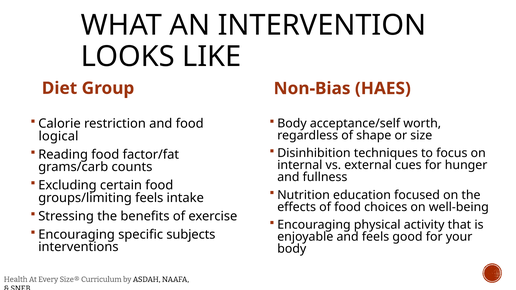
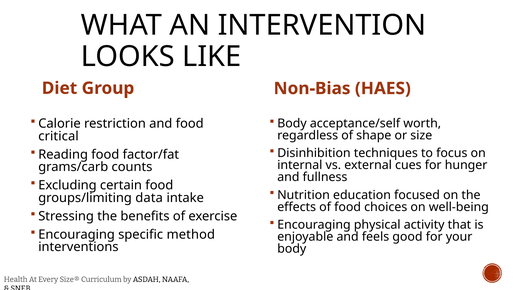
logical: logical -> critical
groups/limiting feels: feels -> data
subjects: subjects -> method
